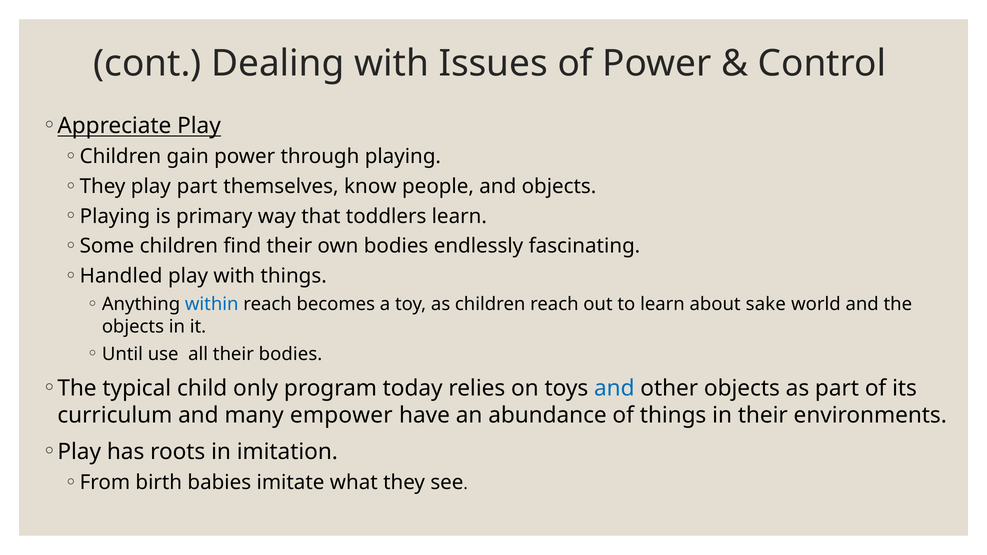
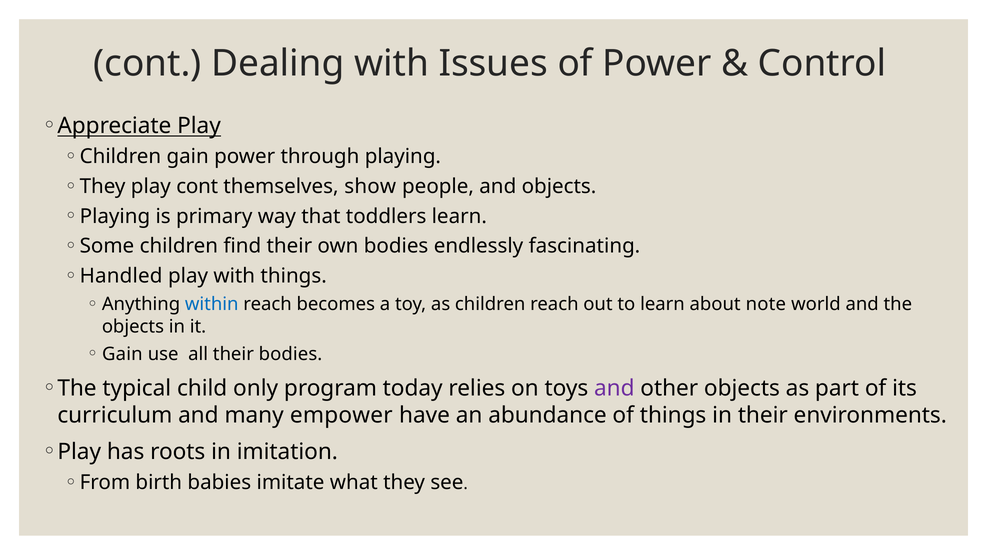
play part: part -> cont
know: know -> show
sake: sake -> note
Until at (122, 354): Until -> Gain
and at (614, 388) colour: blue -> purple
